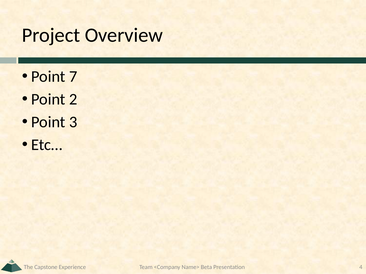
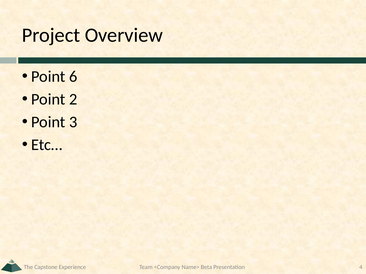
7: 7 -> 6
